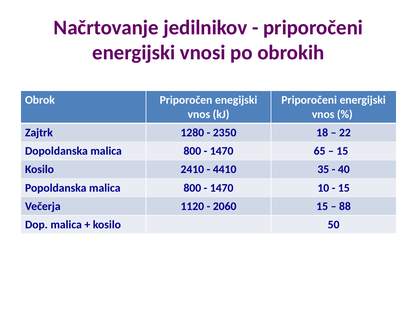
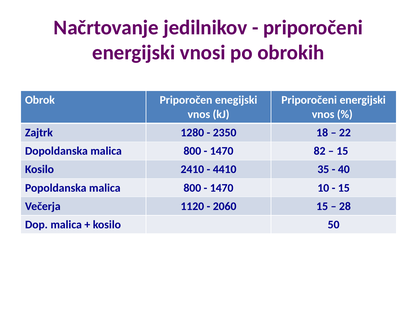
65: 65 -> 82
88: 88 -> 28
